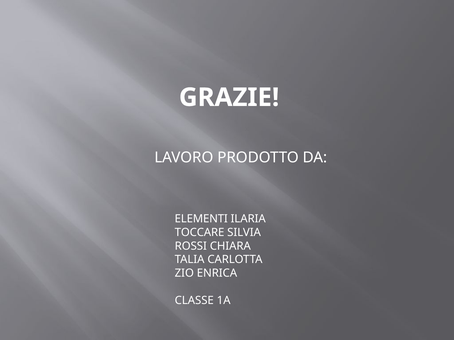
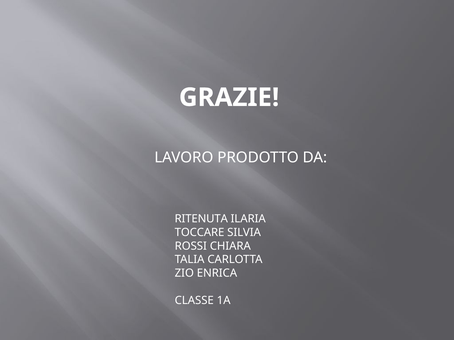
ELEMENTI: ELEMENTI -> RITENUTA
